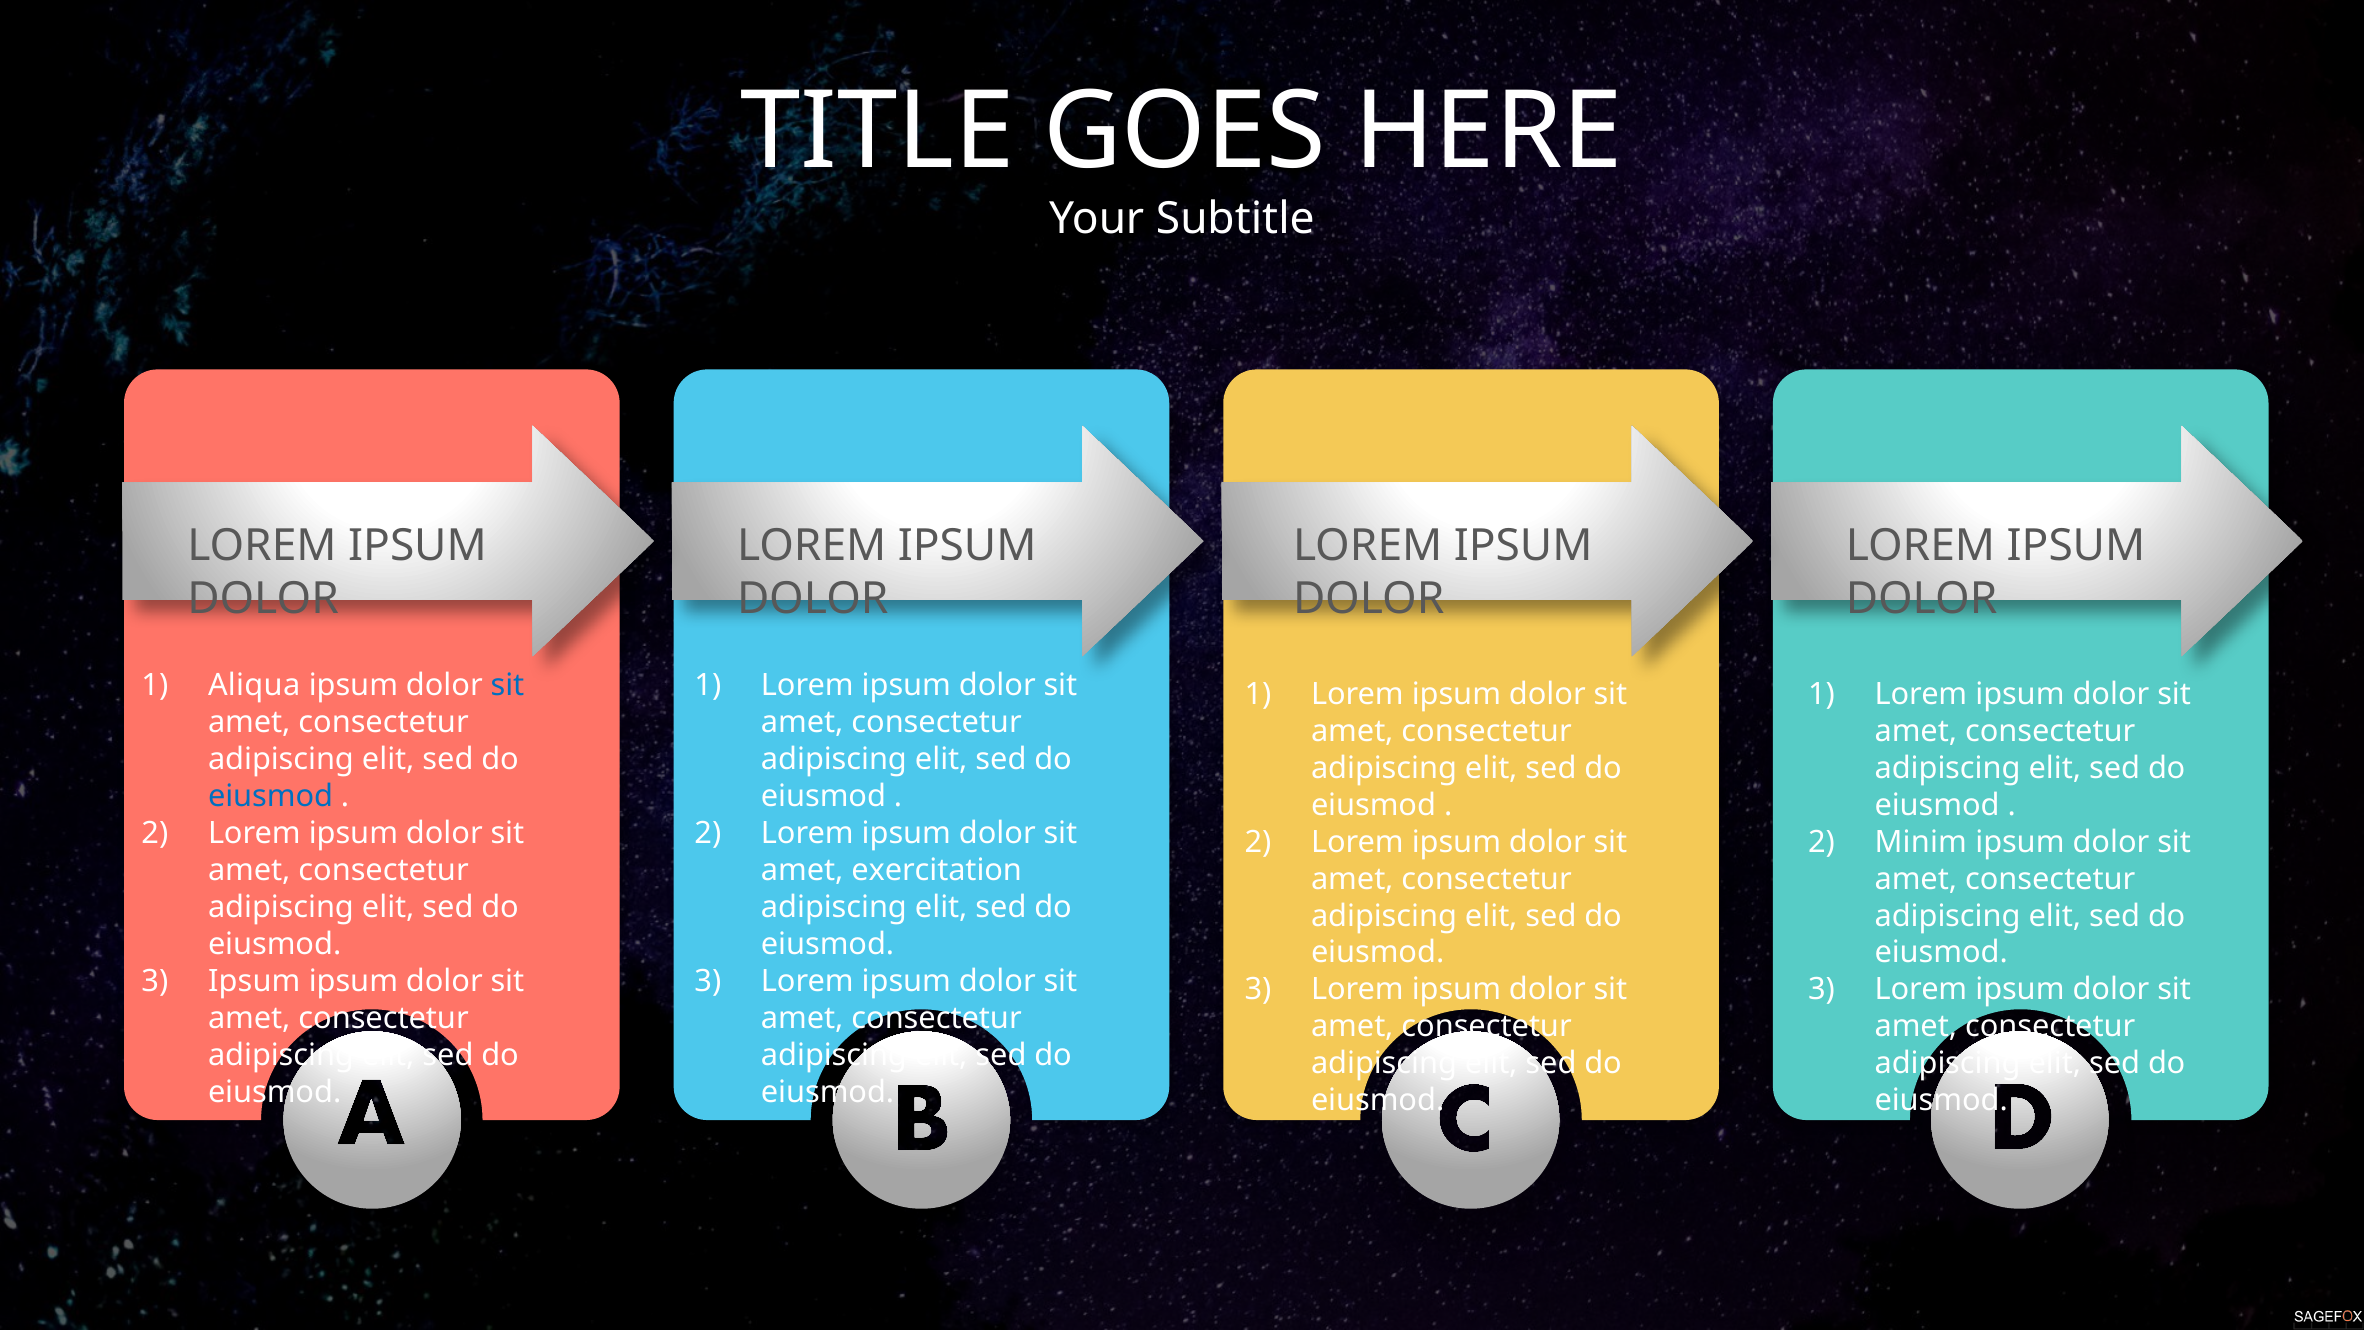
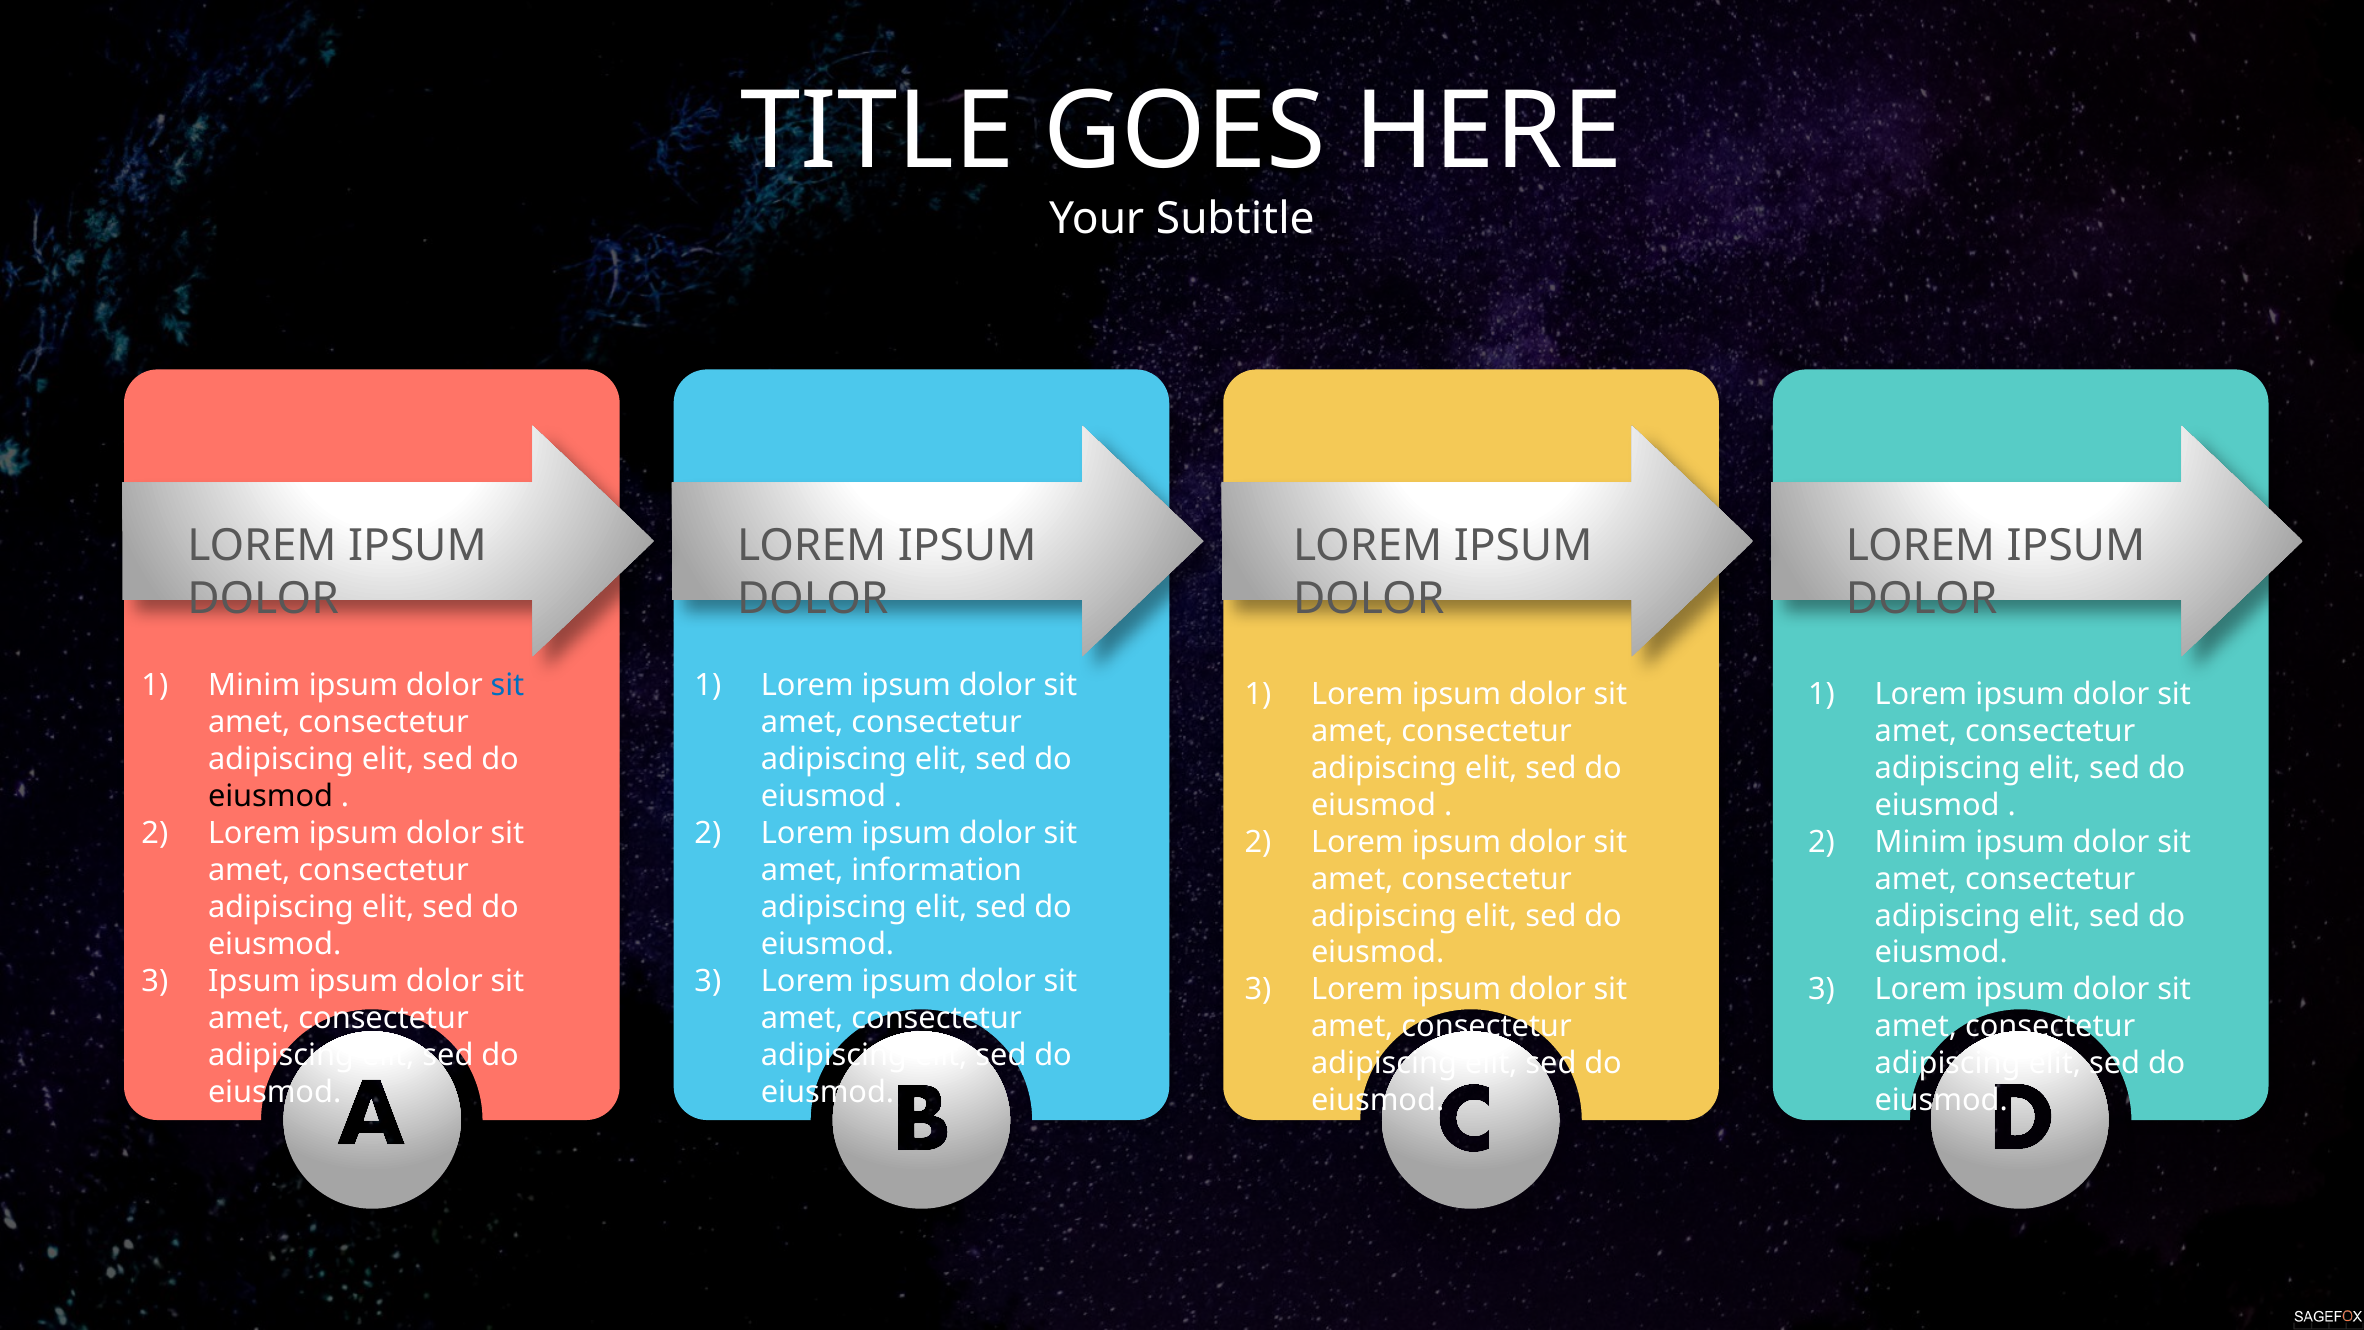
Aliqua at (254, 685): Aliqua -> Minim
eiusmod at (271, 796) colour: blue -> black
exercitation: exercitation -> information
